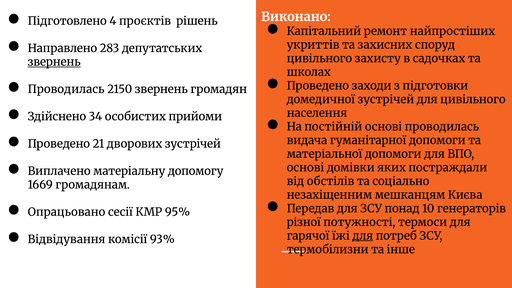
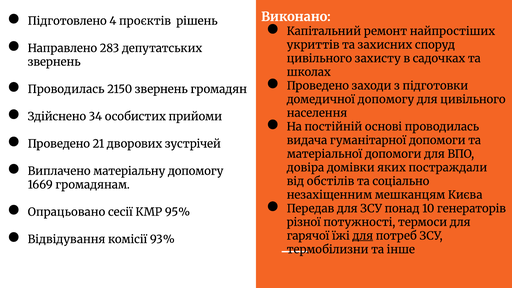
звернень at (54, 62) underline: present -> none
домедичної зустрічей: зустрічей -> допомогу
основі at (305, 168): основі -> довіра
